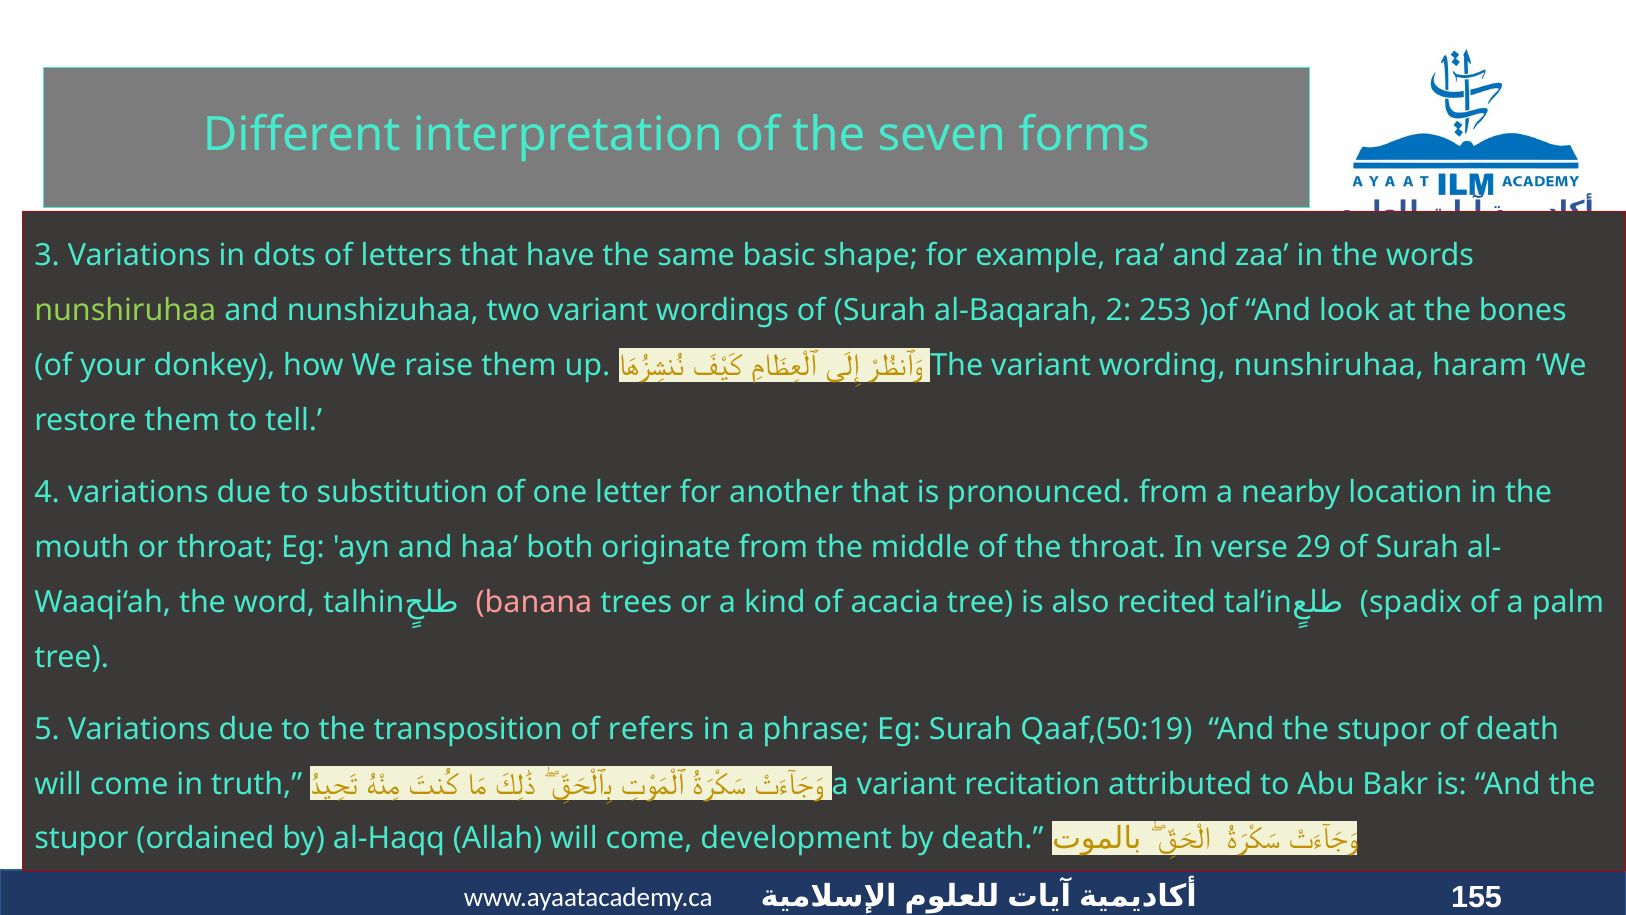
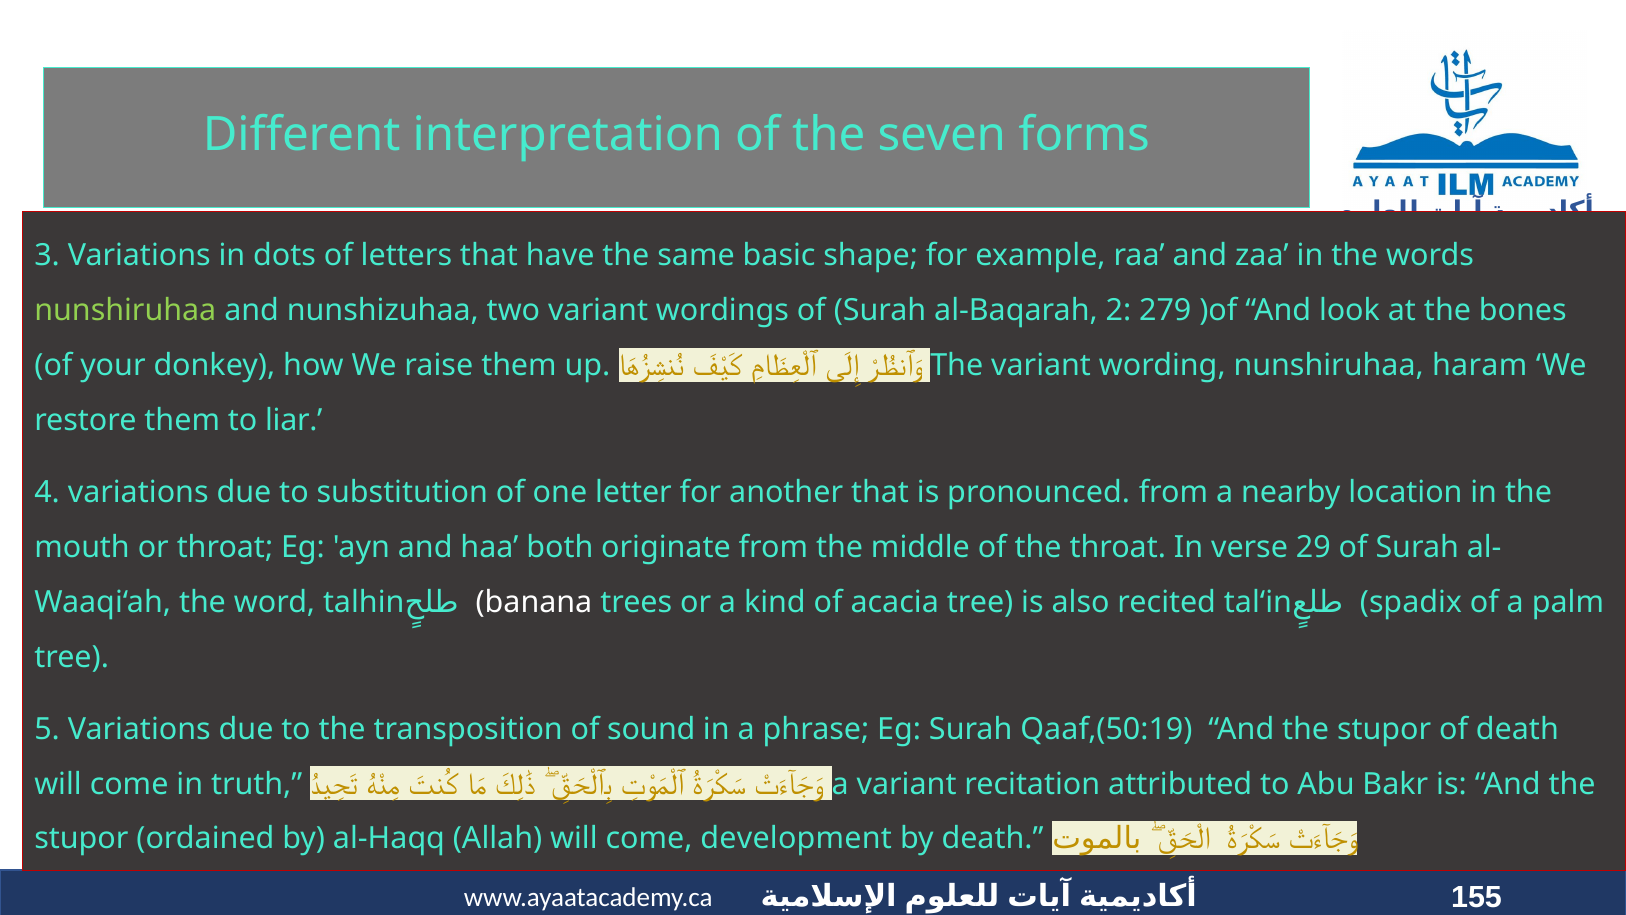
253: 253 -> 279
tell: tell -> liar
banana colour: pink -> white
refers: refers -> sound
